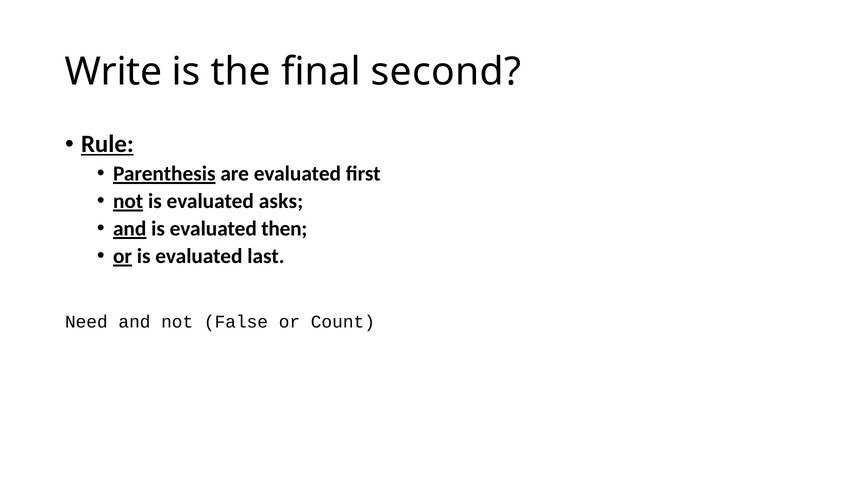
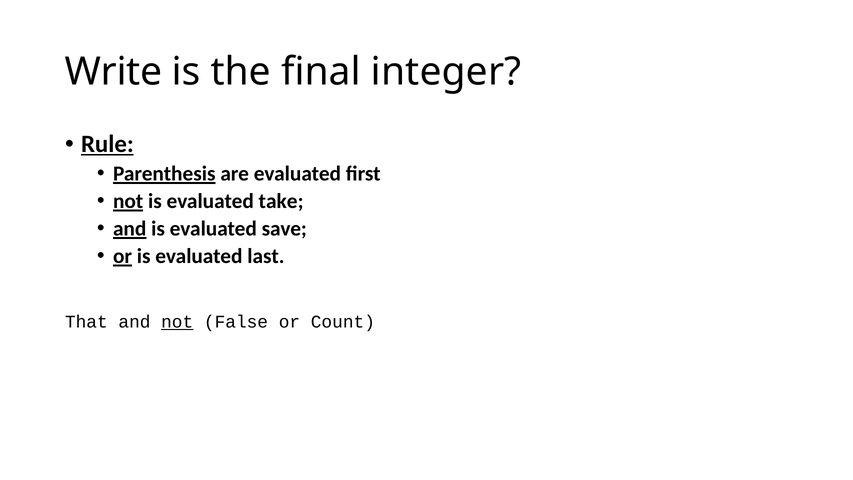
second: second -> integer
asks: asks -> take
then: then -> save
Need: Need -> That
not at (177, 322) underline: none -> present
